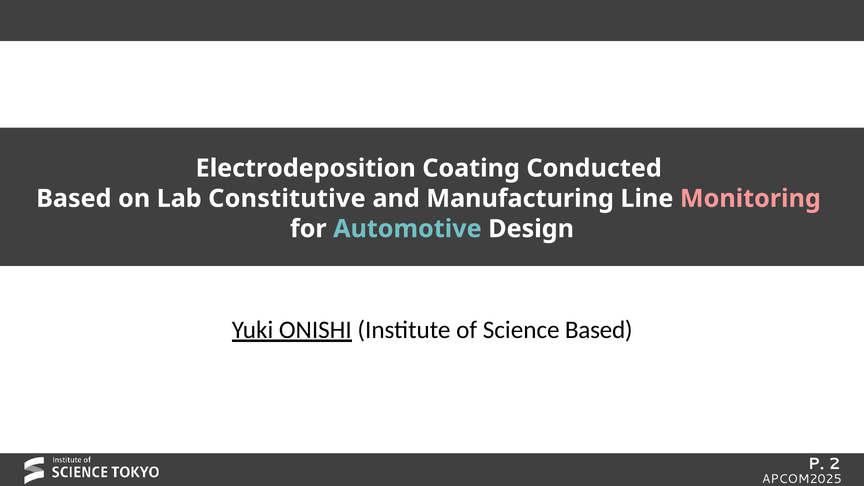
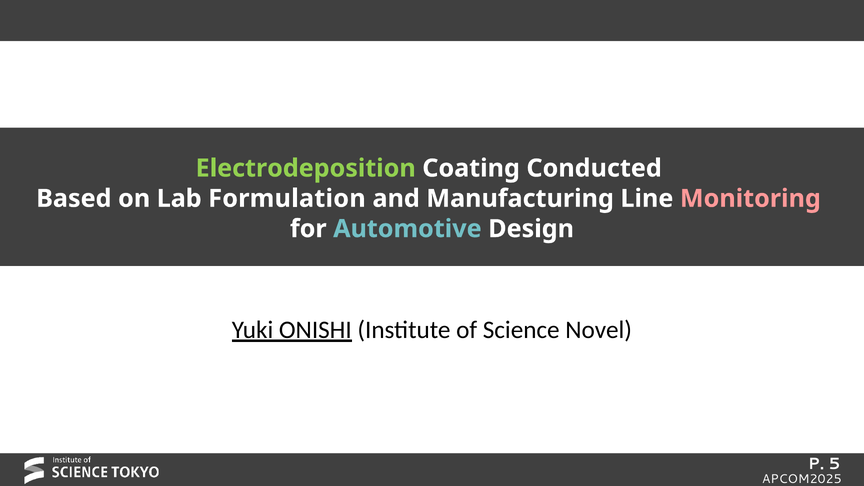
Electrodeposition colour: white -> light green
Constitutive: Constitutive -> Formulation
Science Based: Based -> Novel
2: 2 -> 5
